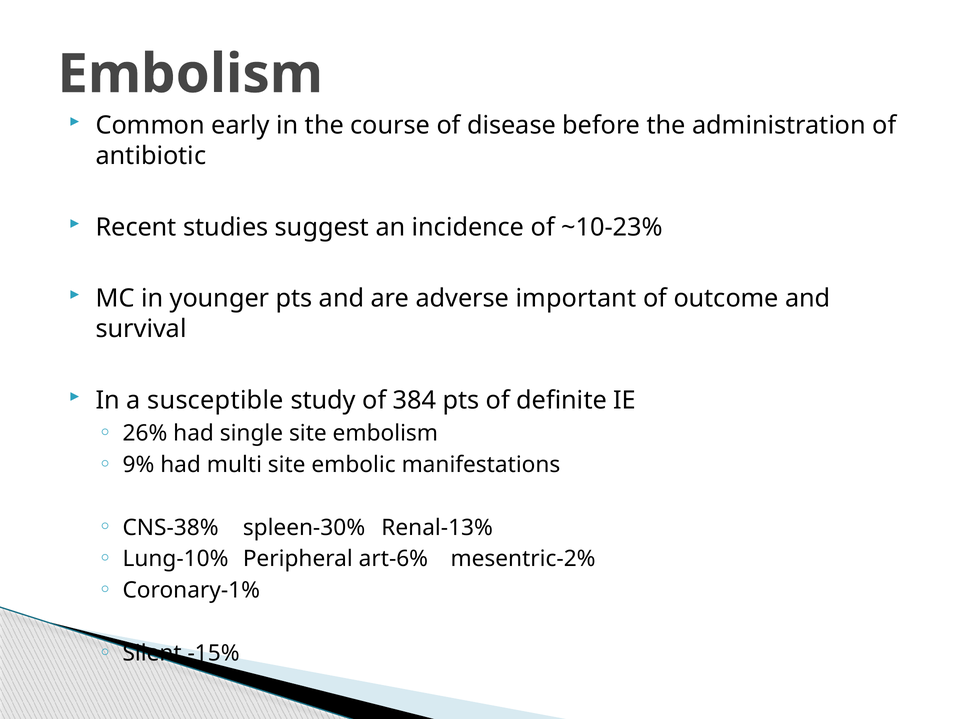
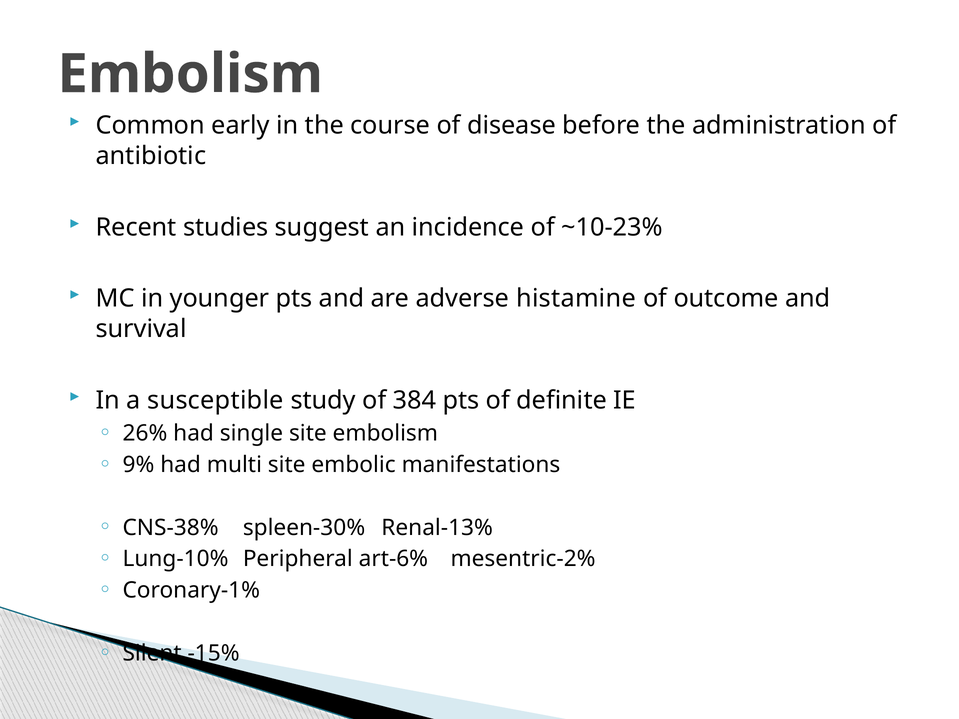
important: important -> histamine
